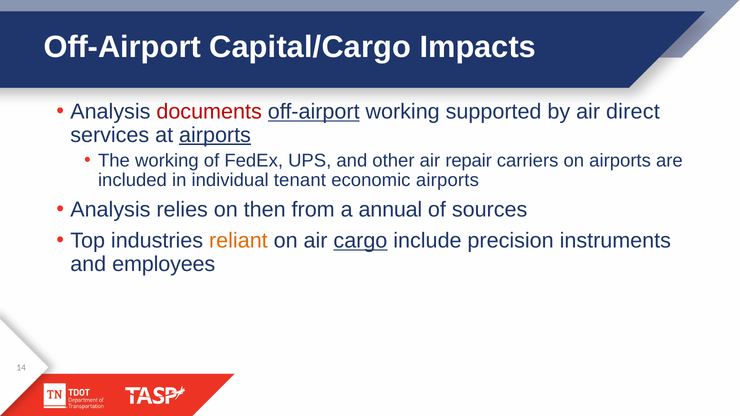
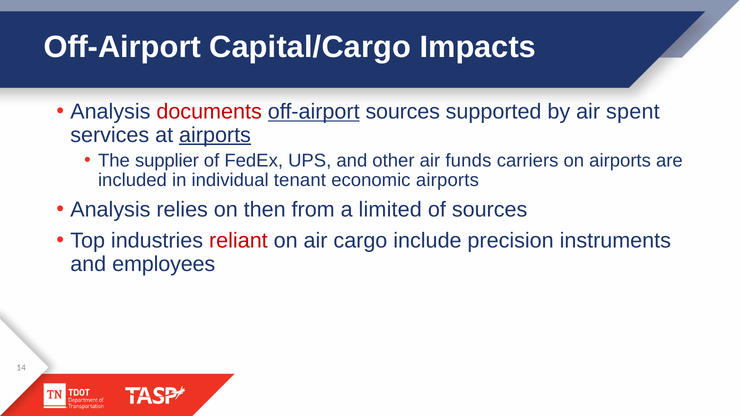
off-airport working: working -> sources
direct: direct -> spent
The working: working -> supplier
repair: repair -> funds
annual: annual -> limited
reliant colour: orange -> red
cargo underline: present -> none
